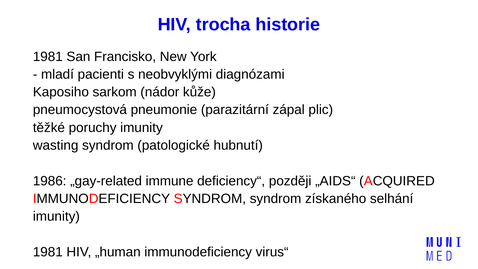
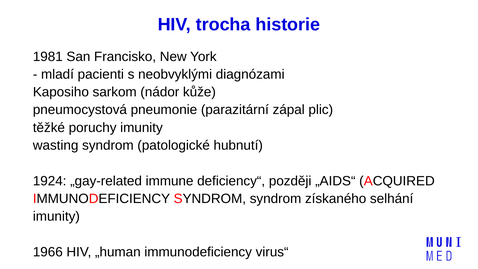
1986: 1986 -> 1924
1981 at (48, 252): 1981 -> 1966
